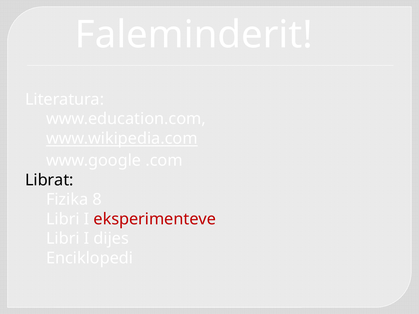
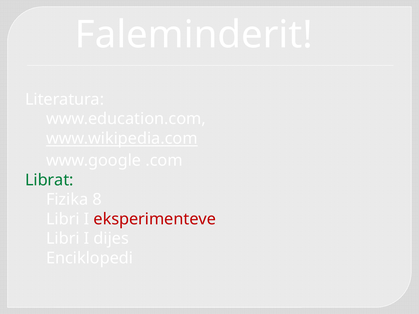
Librat colour: black -> green
